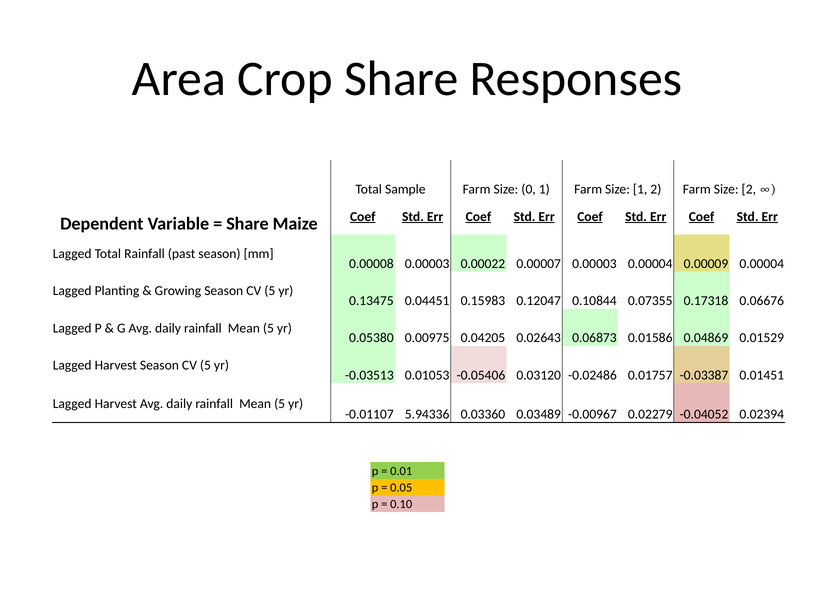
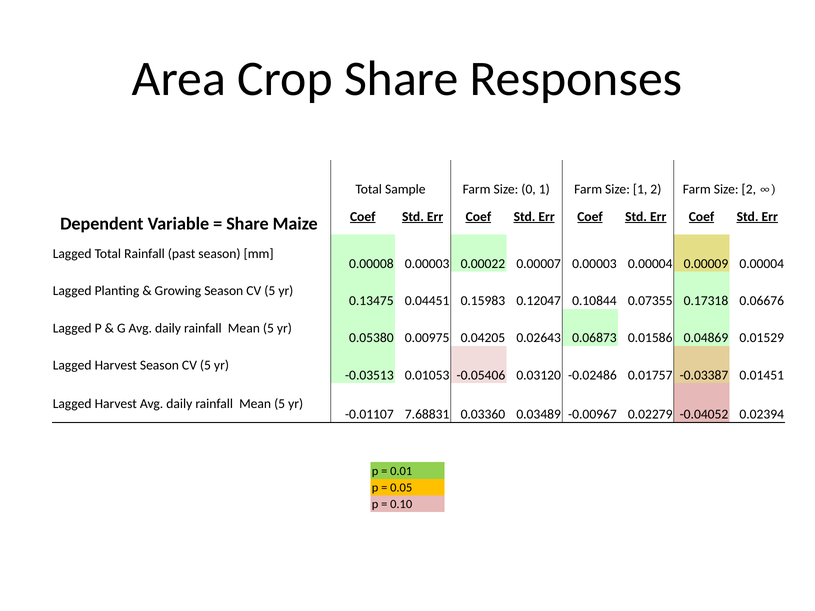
5.94336: 5.94336 -> 7.68831
